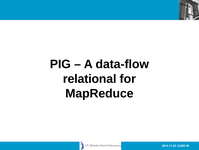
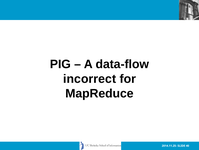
relational: relational -> incorrect
